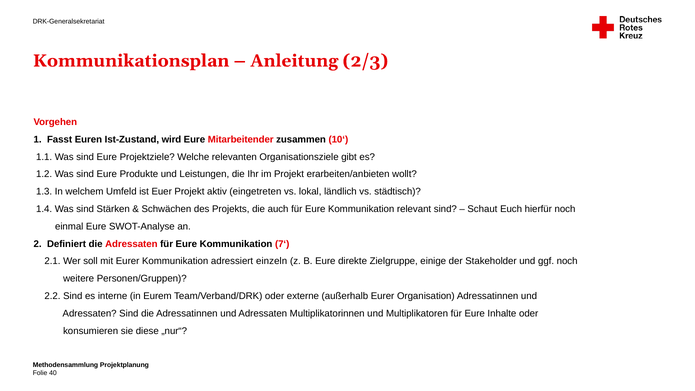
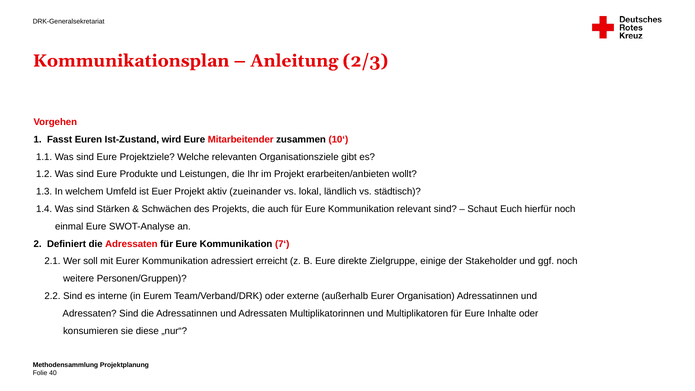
eingetreten: eingetreten -> zueinander
einzeln: einzeln -> erreicht
